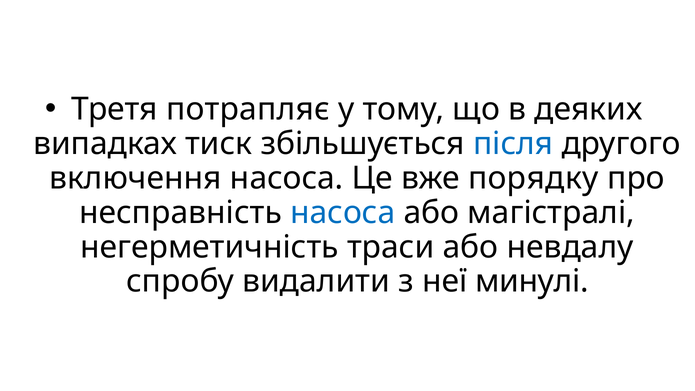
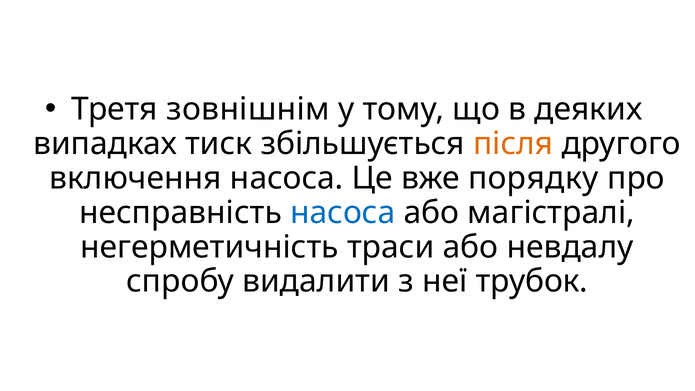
потрапляє: потрапляє -> зовнішнім
після colour: blue -> orange
минулі: минулі -> трубок
